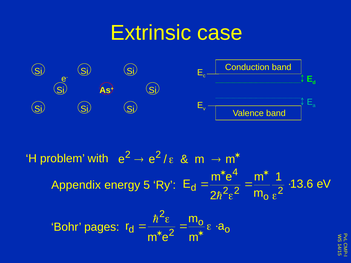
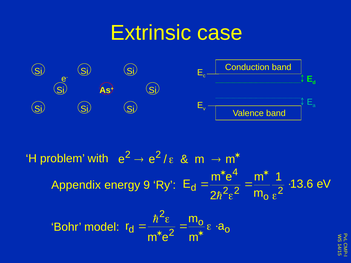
energy 5: 5 -> 9
pages: pages -> model
